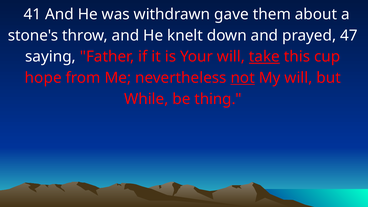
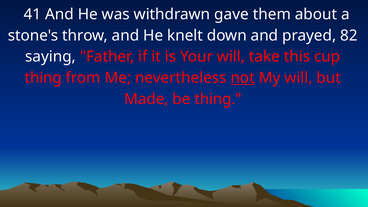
47: 47 -> 82
take underline: present -> none
hope at (43, 78): hope -> thing
While: While -> Made
